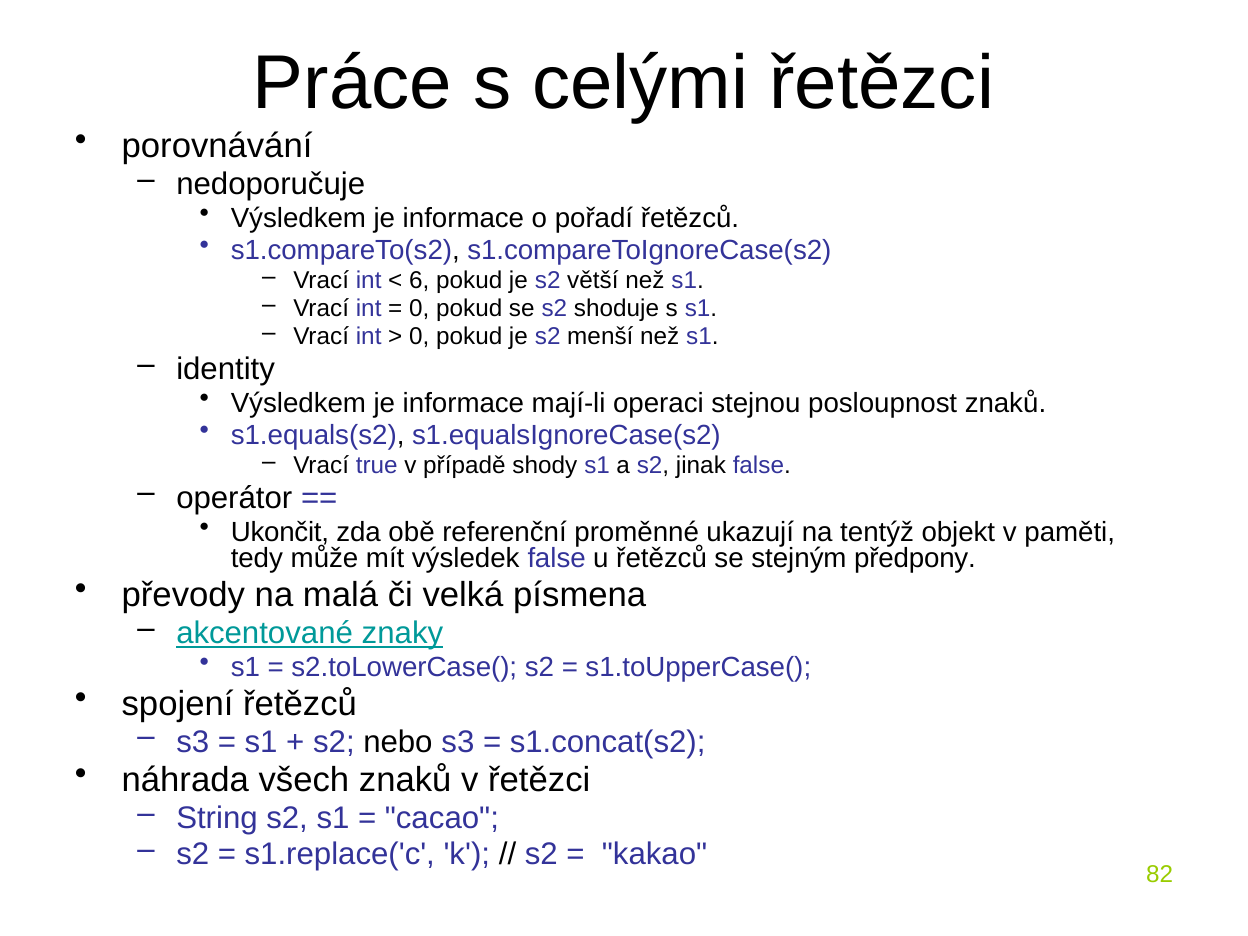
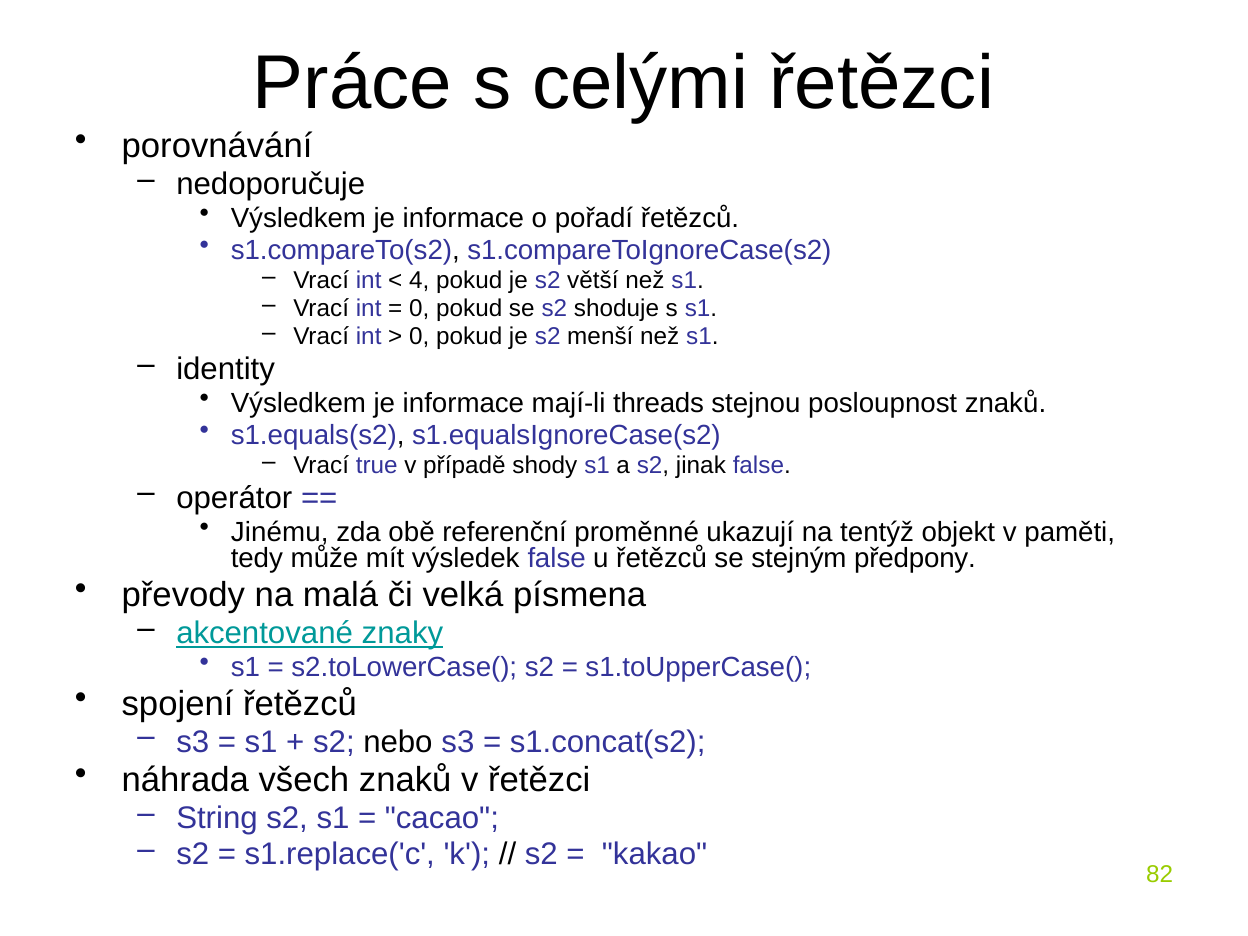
6: 6 -> 4
operaci: operaci -> threads
Ukončit: Ukončit -> Jinému
